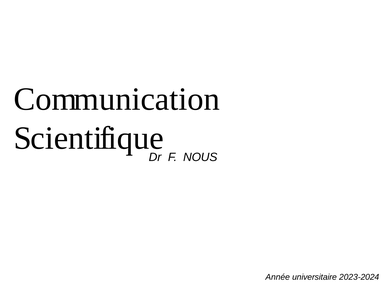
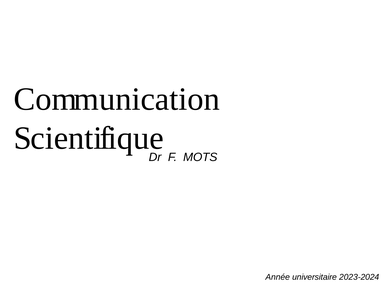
NOUS: NOUS -> MOTS
